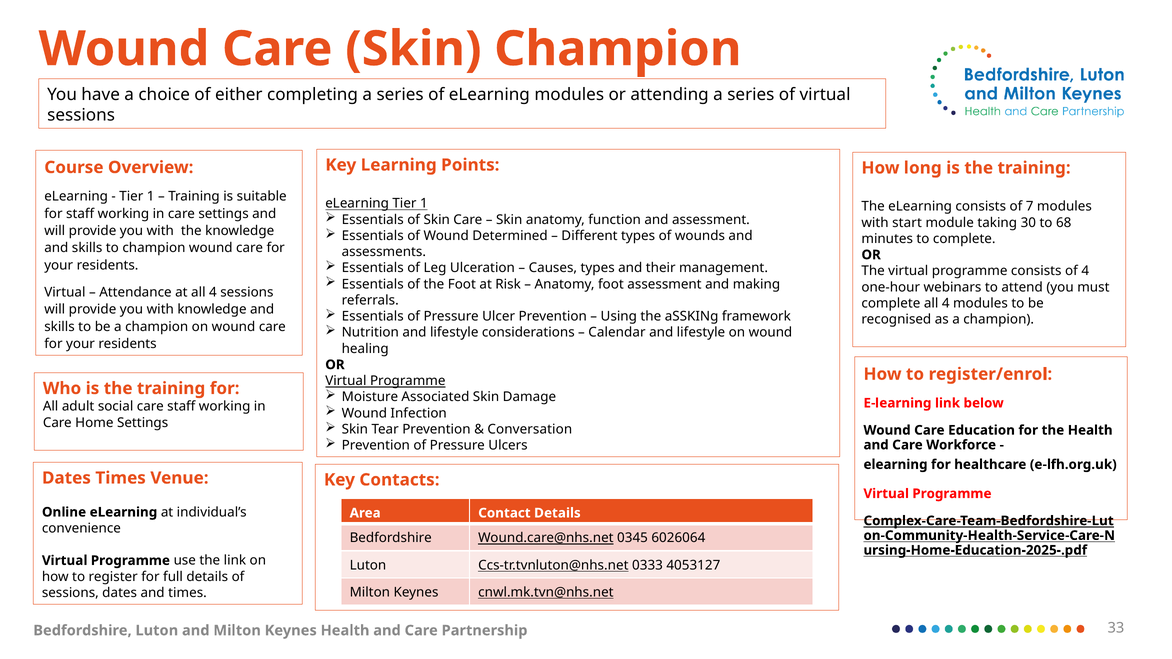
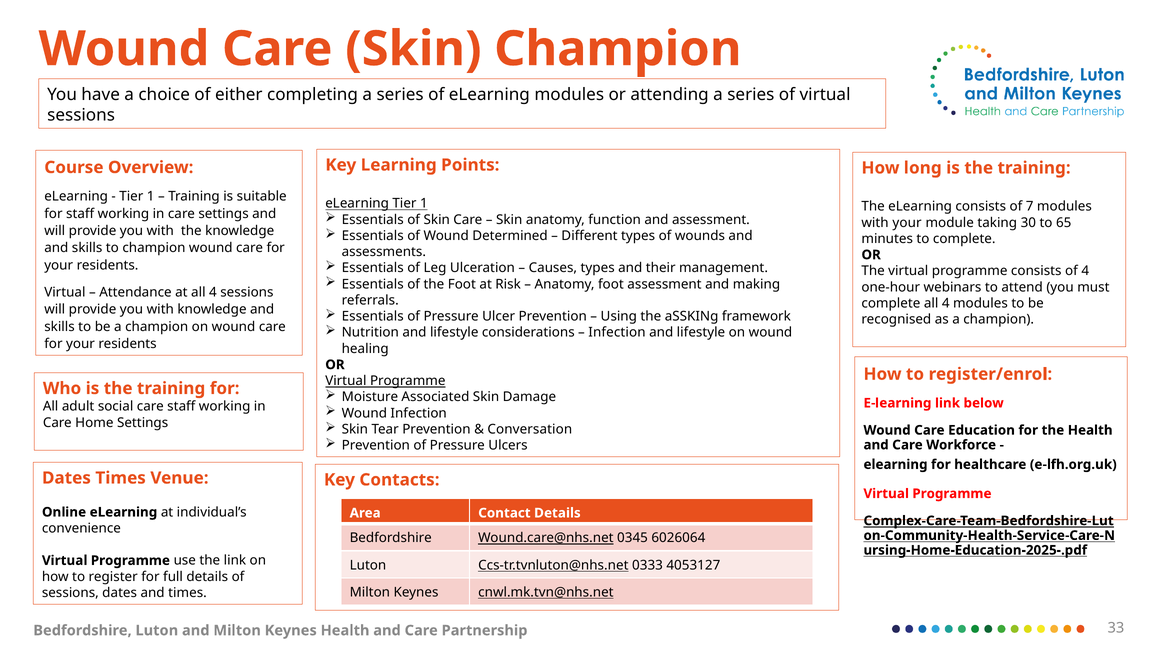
with start: start -> your
68: 68 -> 65
Calendar at (617, 333): Calendar -> Infection
